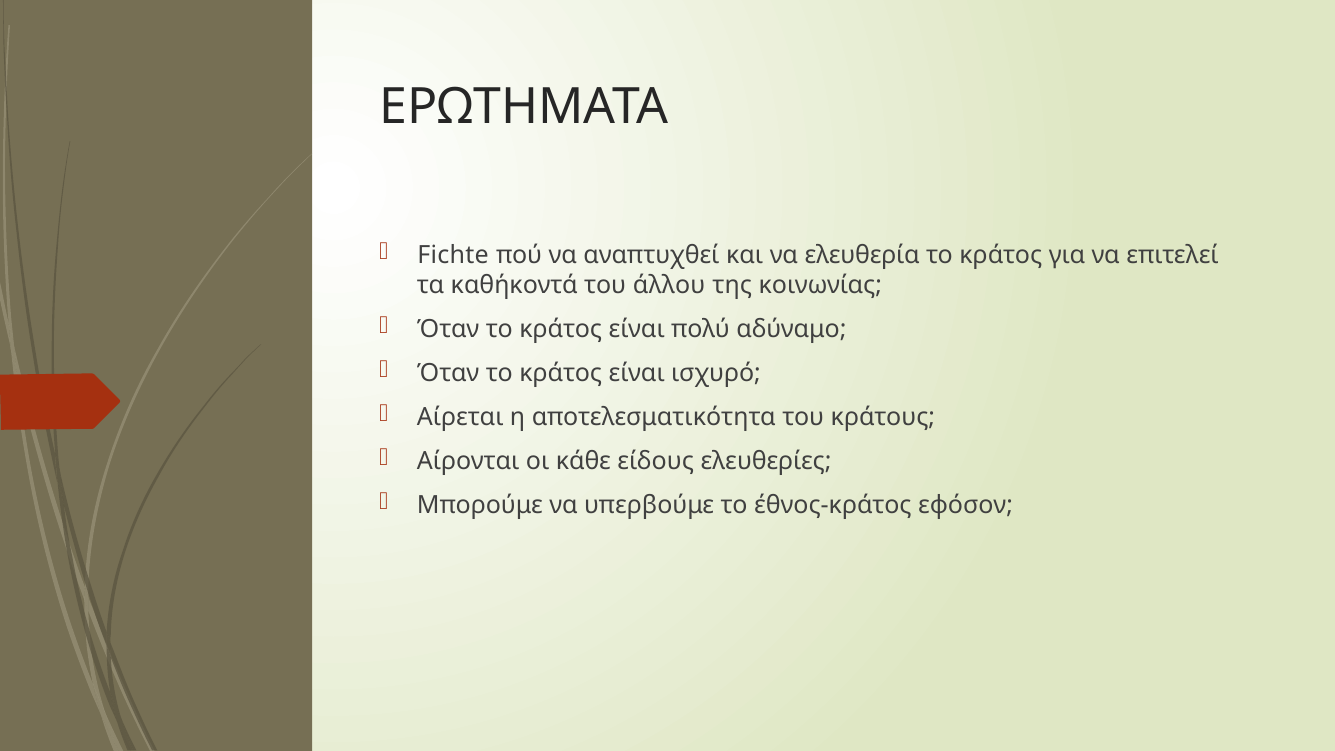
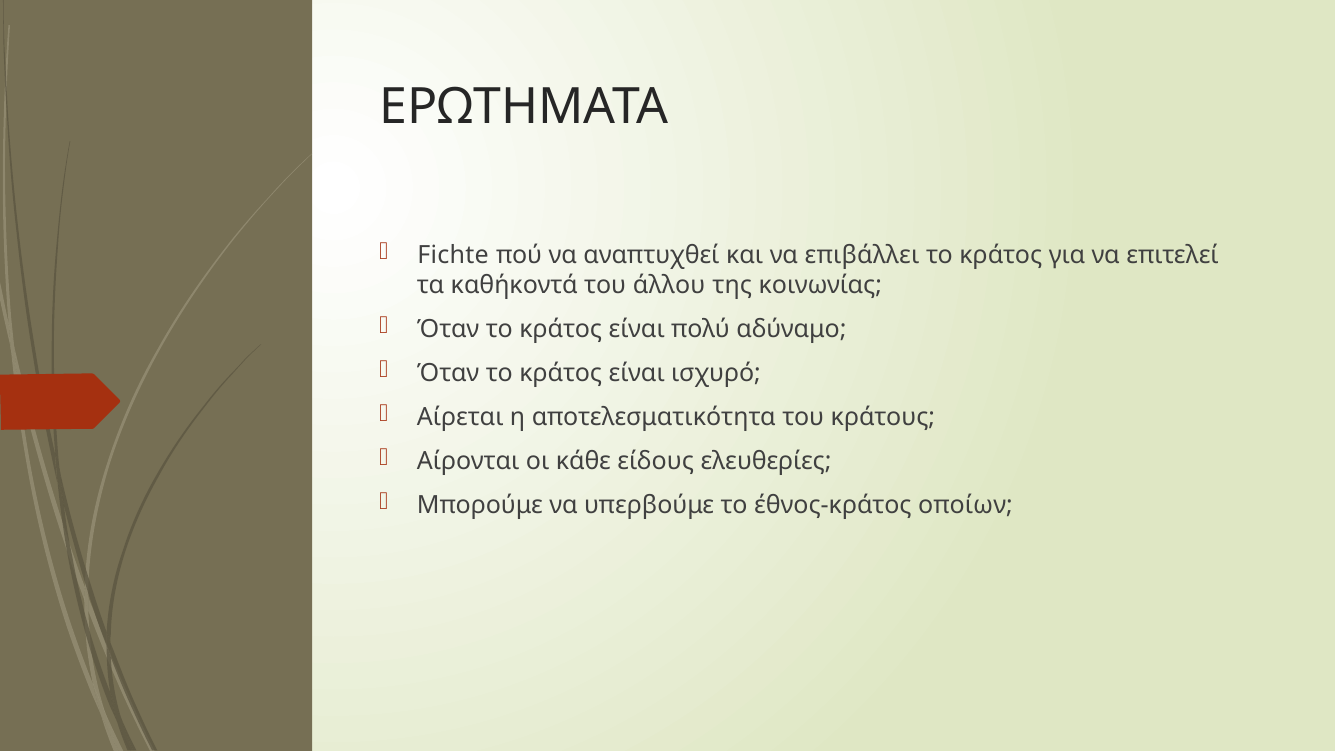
ελευθερία: ελευθερία -> επιβάλλει
εφόσον: εφόσον -> οποίων
